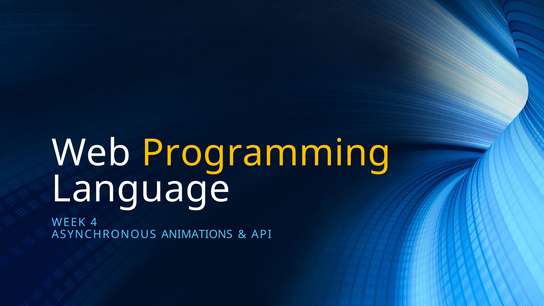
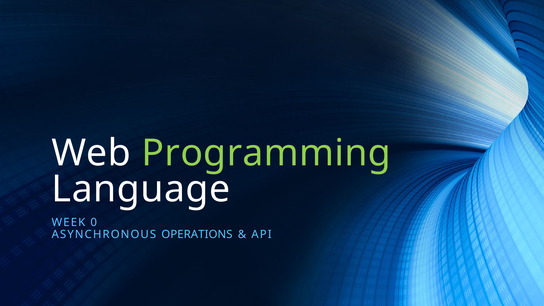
Programming colour: yellow -> light green
4: 4 -> 0
ANIMATIONS: ANIMATIONS -> OPERATIONS
